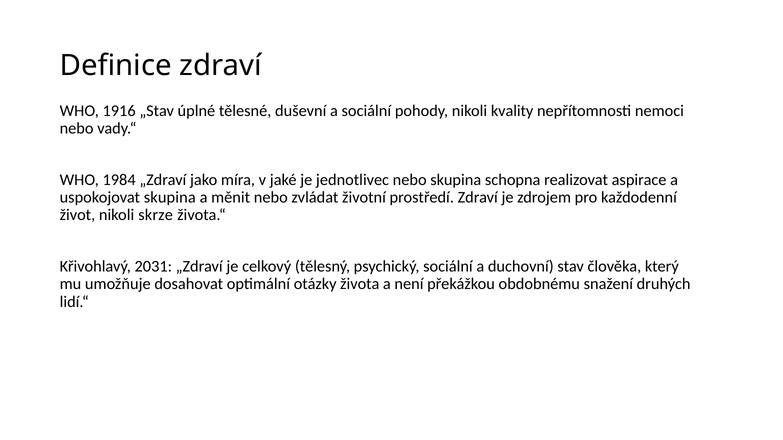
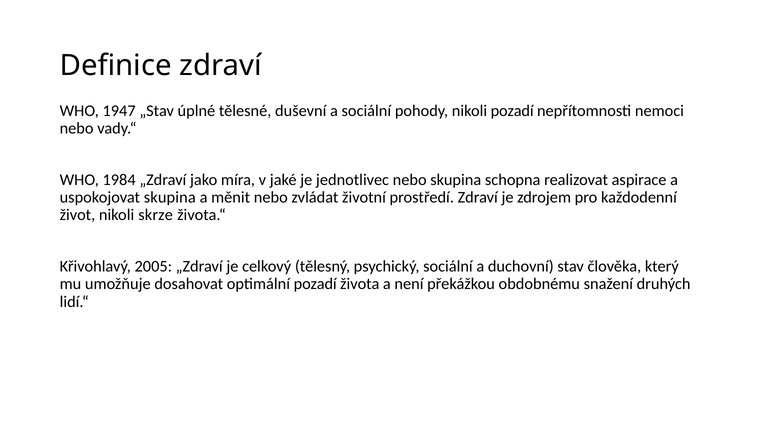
1916: 1916 -> 1947
nikoli kvality: kvality -> pozadí
2031: 2031 -> 2005
optimální otázky: otázky -> pozadí
